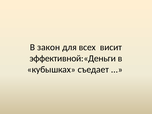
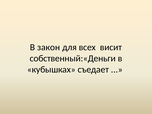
эффективной:«Деньги: эффективной:«Деньги -> собственный:«Деньги
